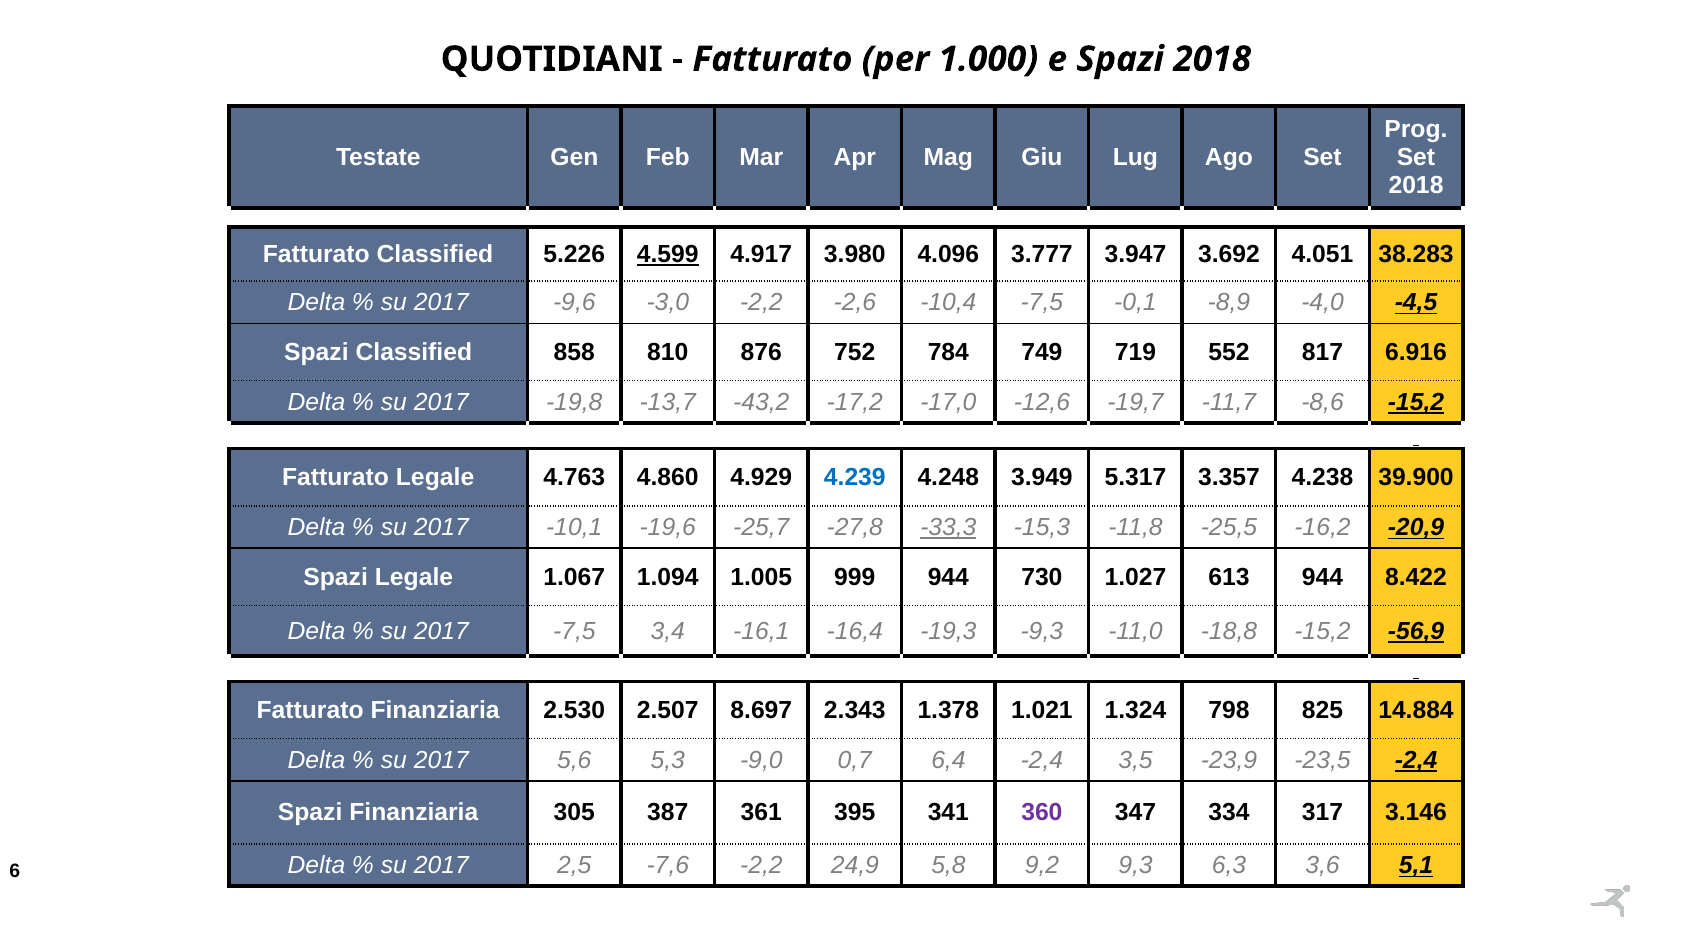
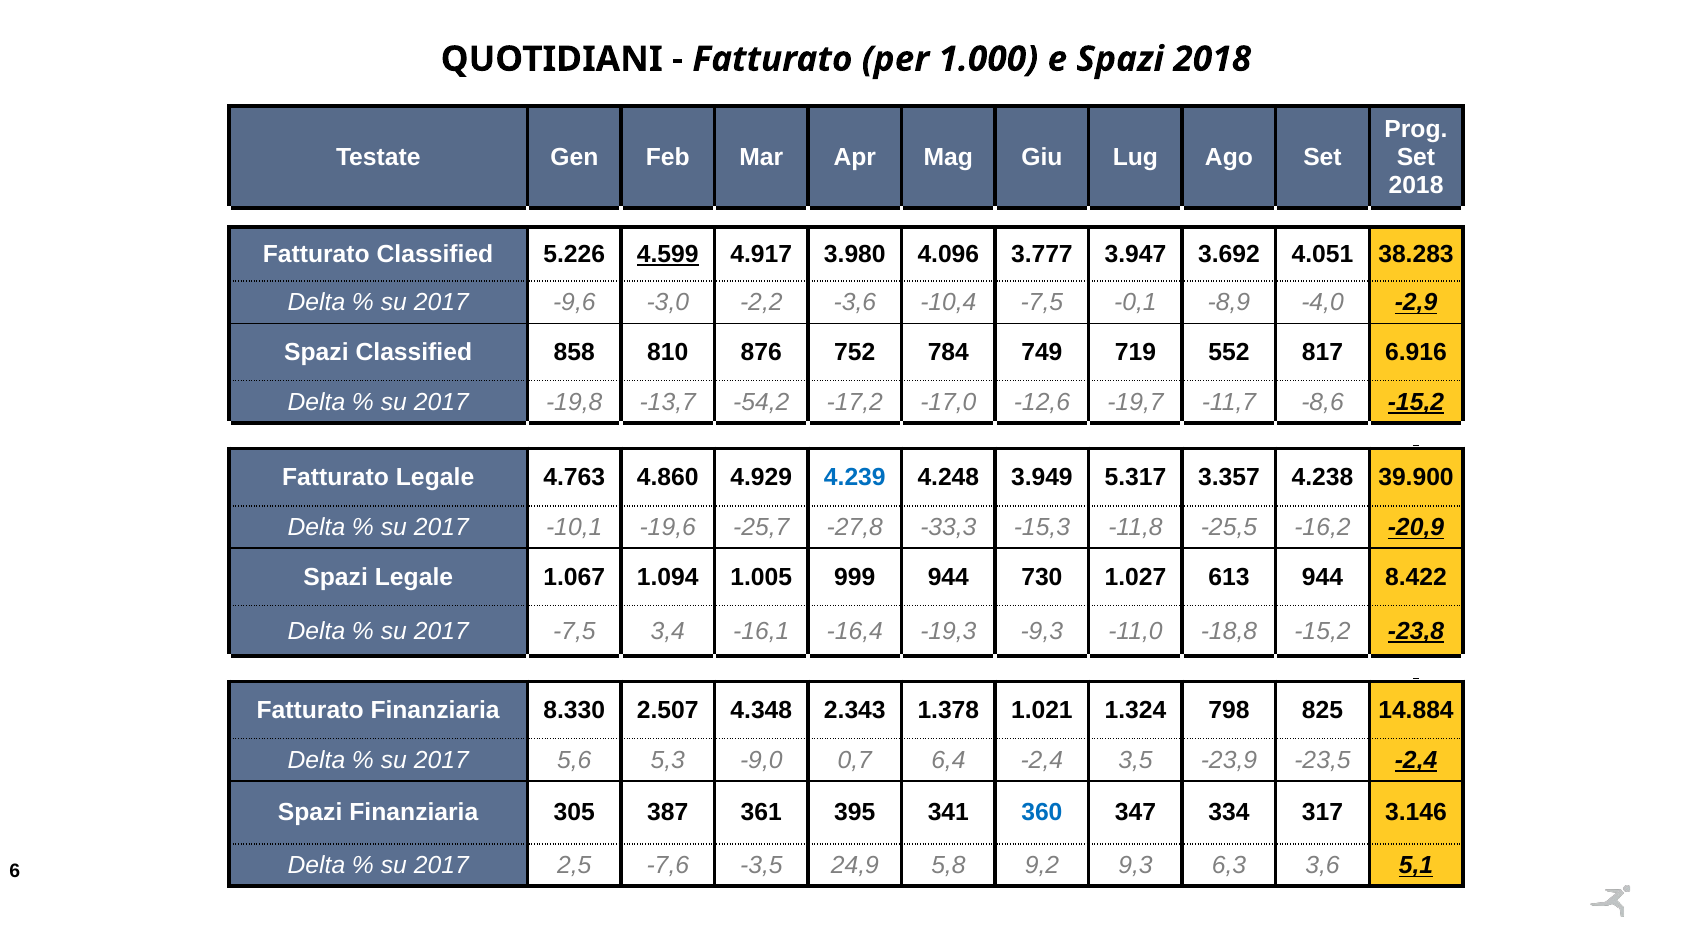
-2,6: -2,6 -> -3,6
-4,5: -4,5 -> -2,9
-43,2: -43,2 -> -54,2
-33,3 underline: present -> none
-56,9: -56,9 -> -23,8
2.530: 2.530 -> 8.330
8.697: 8.697 -> 4.348
360 colour: purple -> blue
-7,6 -2,2: -2,2 -> -3,5
